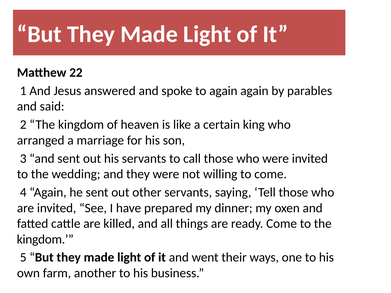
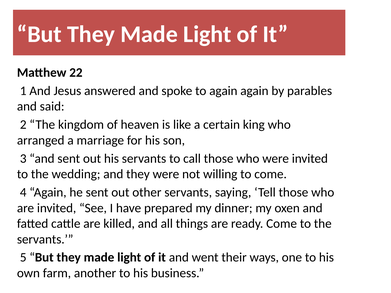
kingdom at (45, 239): kingdom -> servants
